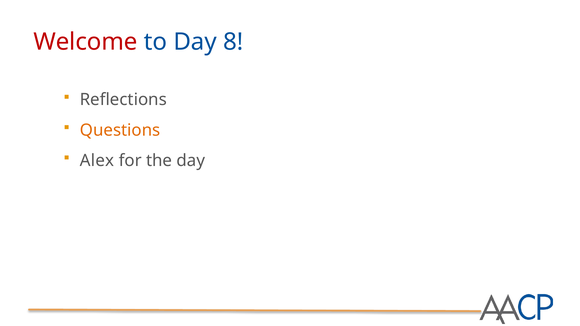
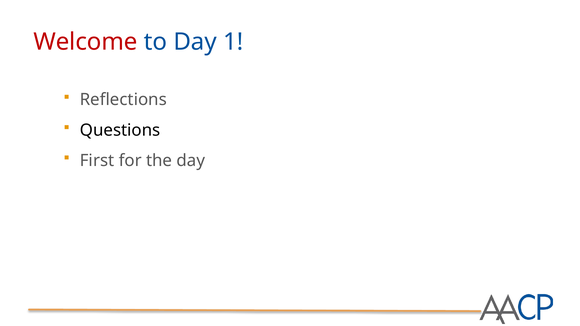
8: 8 -> 1
Questions colour: orange -> black
Alex: Alex -> First
